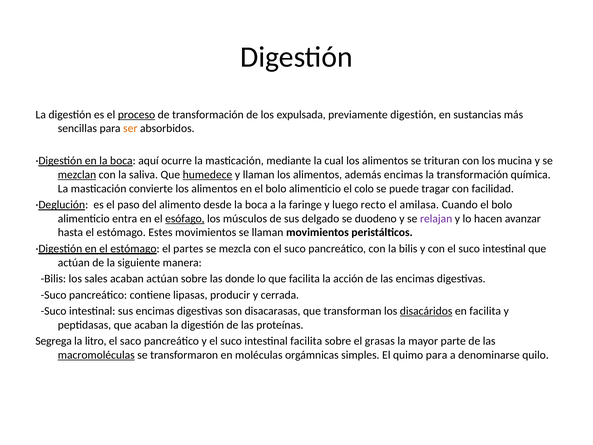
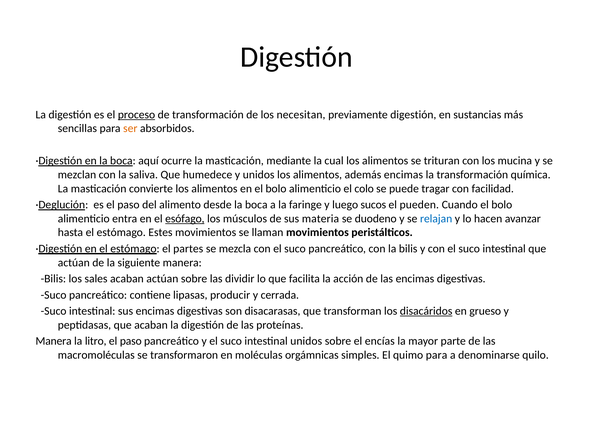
expulsada: expulsada -> necesitan
mezclan underline: present -> none
humedece underline: present -> none
y llaman: llaman -> unidos
recto: recto -> sucos
amilasa: amilasa -> pueden
delgado: delgado -> materia
relajan colour: purple -> blue
donde: donde -> dividir
en facilita: facilita -> grueso
Segrega at (54, 341): Segrega -> Manera
saco at (131, 341): saco -> paso
intestinal facilita: facilita -> unidos
grasas: grasas -> encías
macromoléculas underline: present -> none
